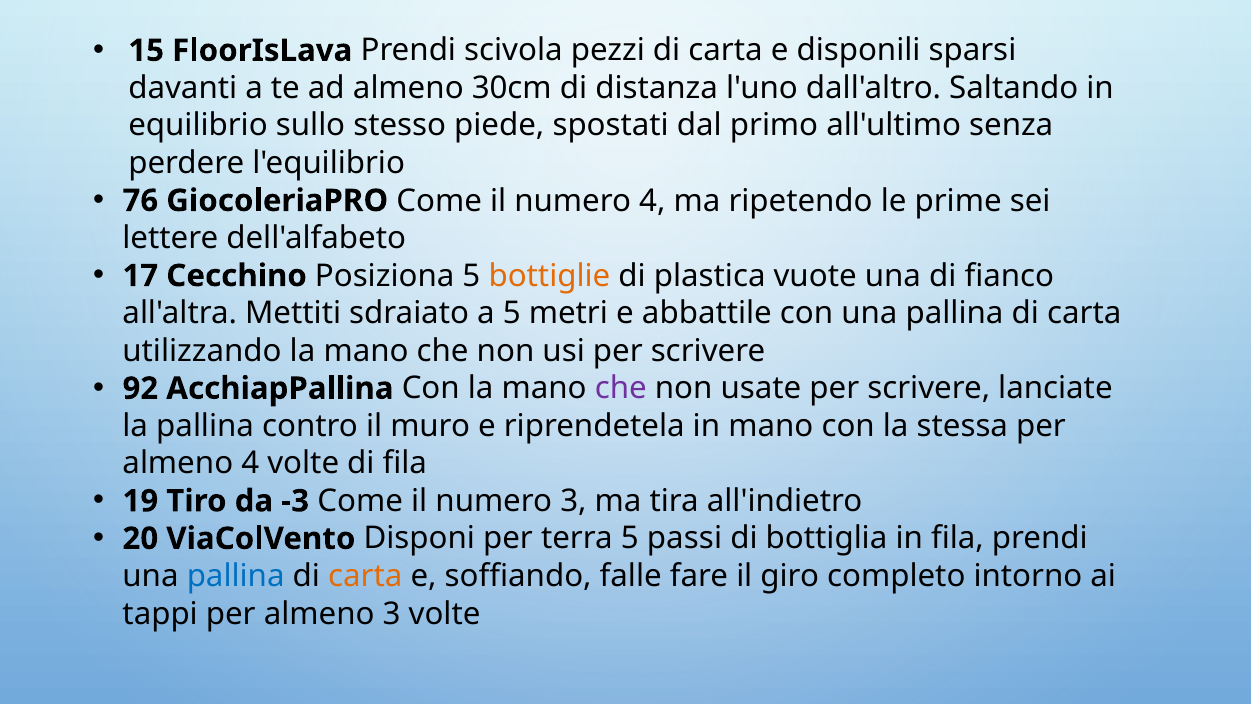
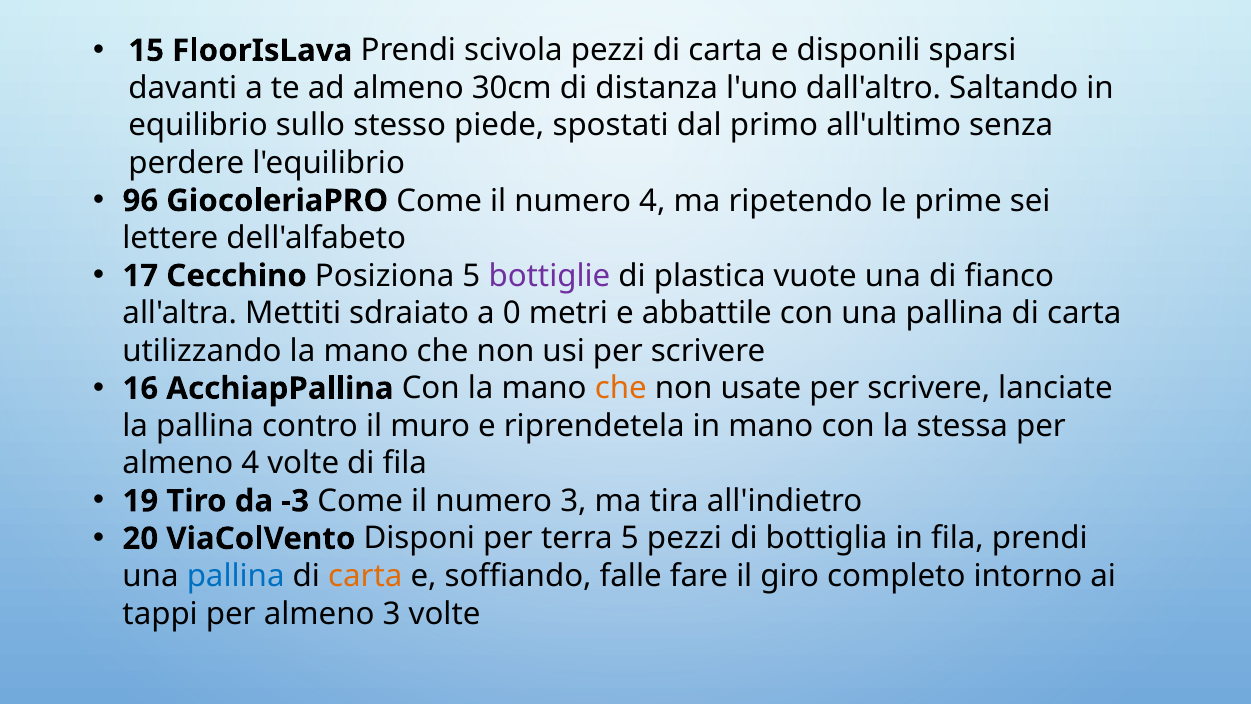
76: 76 -> 96
bottiglie colour: orange -> purple
a 5: 5 -> 0
92: 92 -> 16
che at (621, 388) colour: purple -> orange
5 passi: passi -> pezzi
